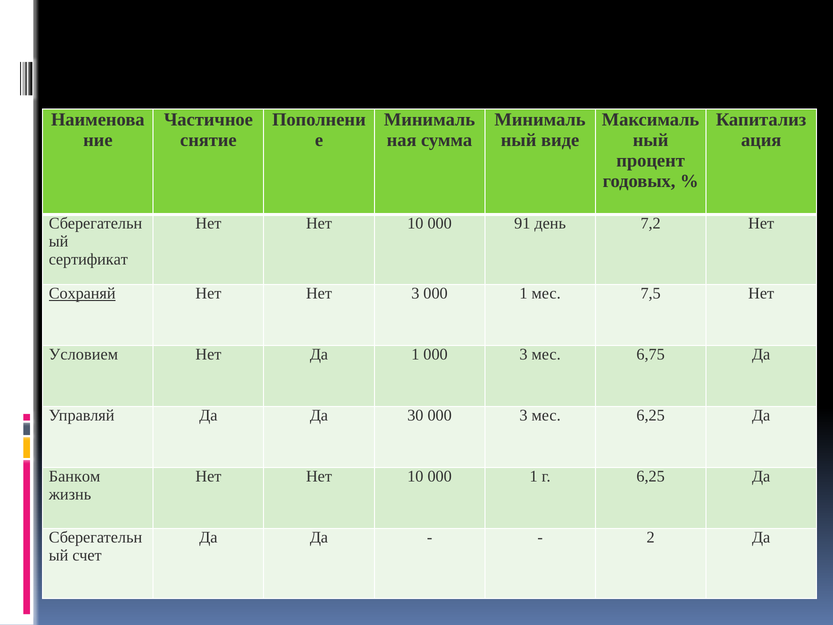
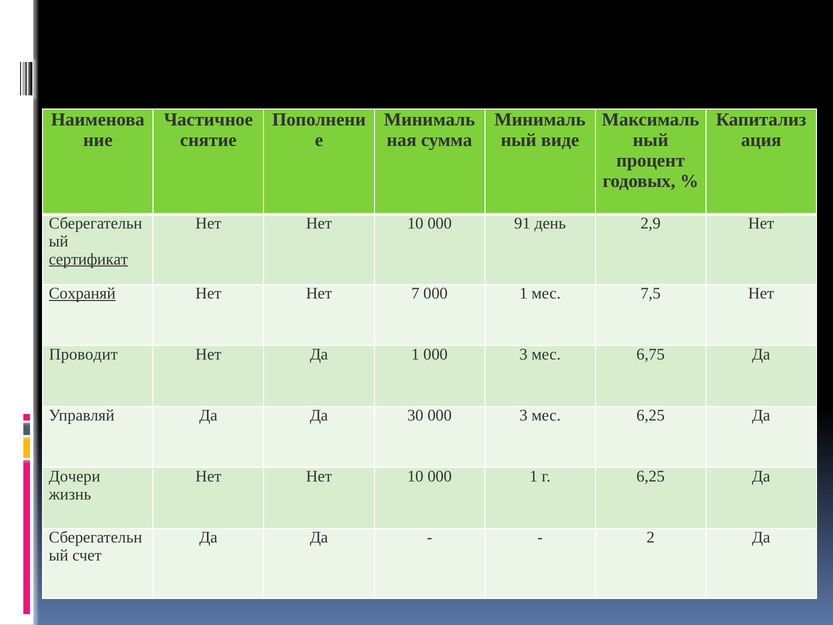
7,2: 7,2 -> 2,9
сертификат underline: none -> present
Нет 3: 3 -> 7
Условием: Условием -> Проводит
Банком: Банком -> Дочери
